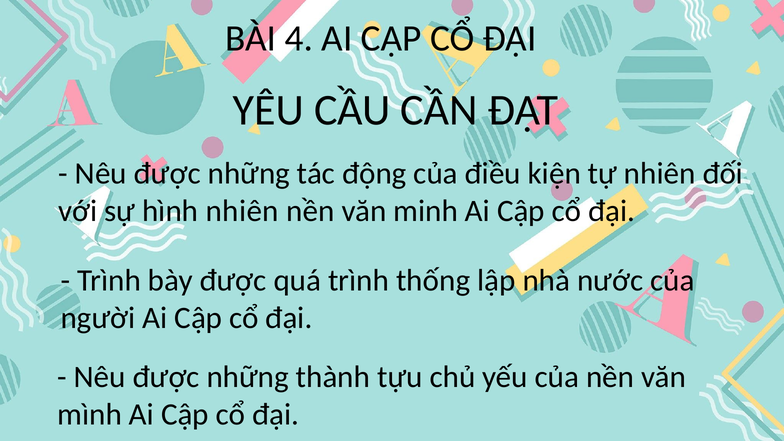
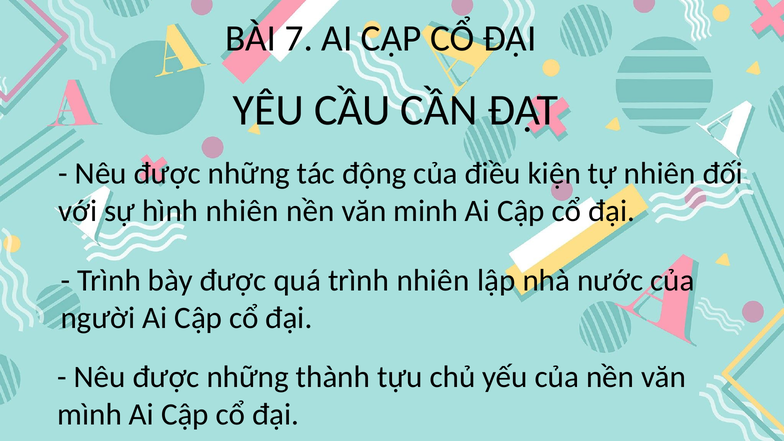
4: 4 -> 7
trình thống: thống -> nhiên
